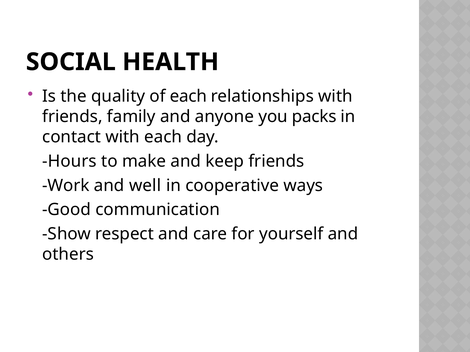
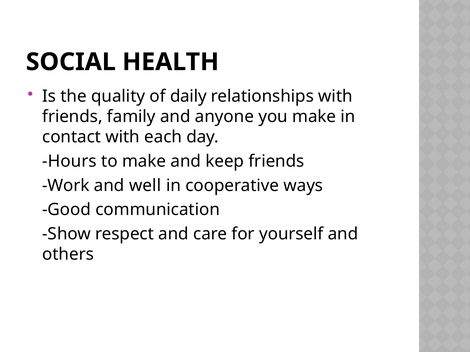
of each: each -> daily
you packs: packs -> make
